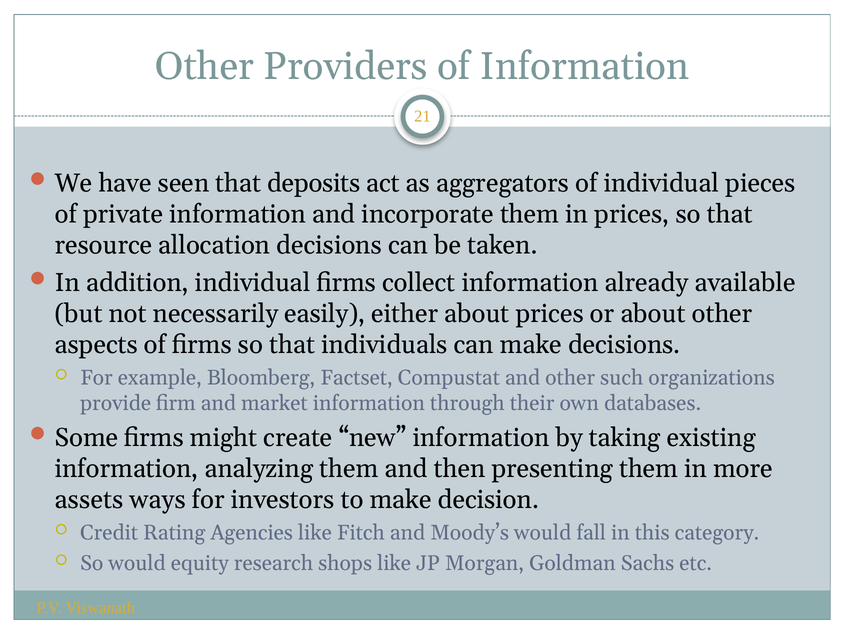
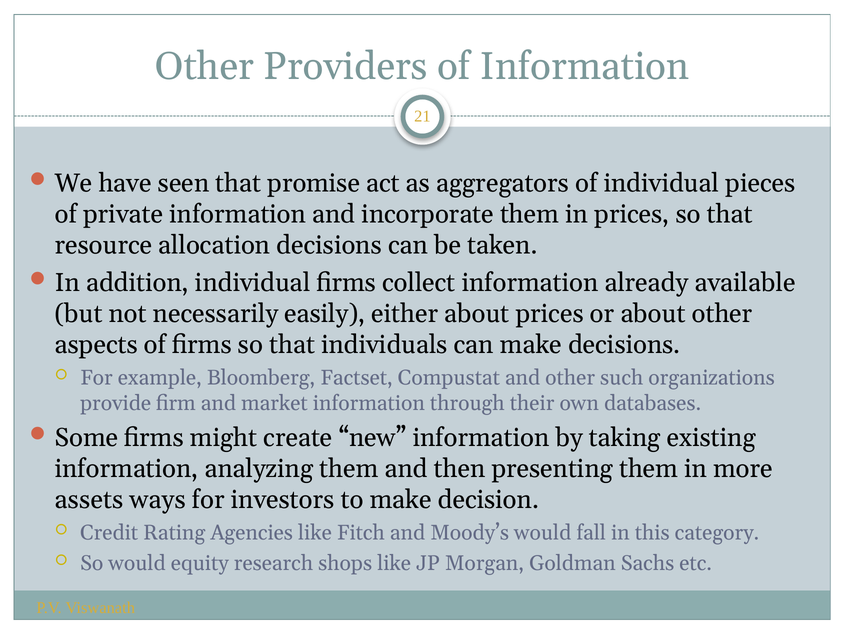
deposits: deposits -> promise
